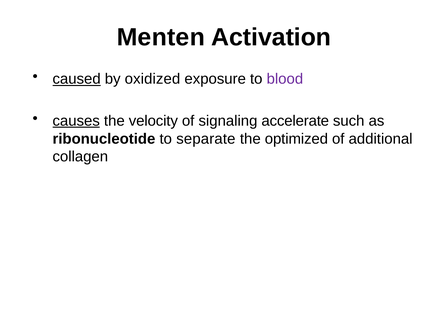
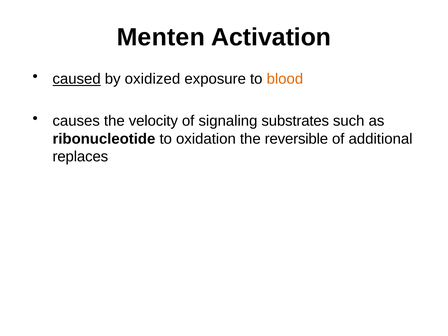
blood colour: purple -> orange
causes underline: present -> none
accelerate: accelerate -> substrates
separate: separate -> oxidation
optimized: optimized -> reversible
collagen: collagen -> replaces
